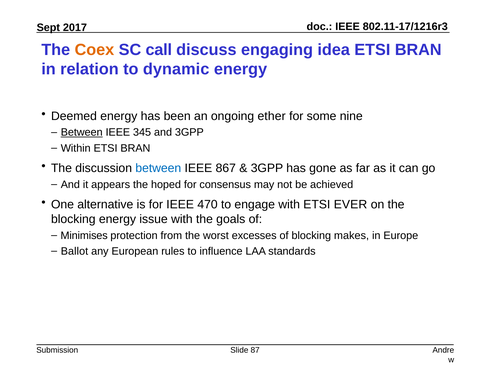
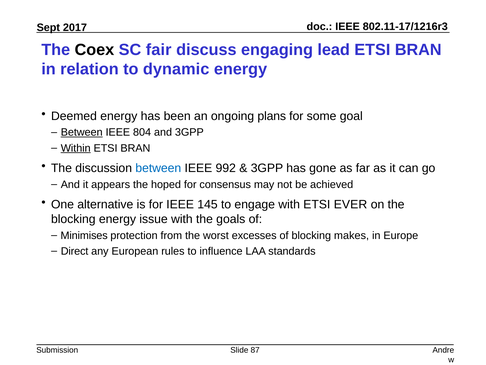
Coex colour: orange -> black
call: call -> fair
idea: idea -> lead
ether: ether -> plans
nine: nine -> goal
345: 345 -> 804
Within underline: none -> present
867: 867 -> 992
470: 470 -> 145
Ballot: Ballot -> Direct
